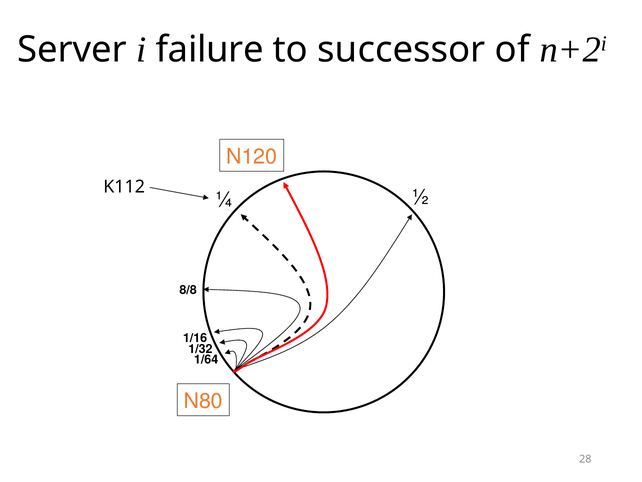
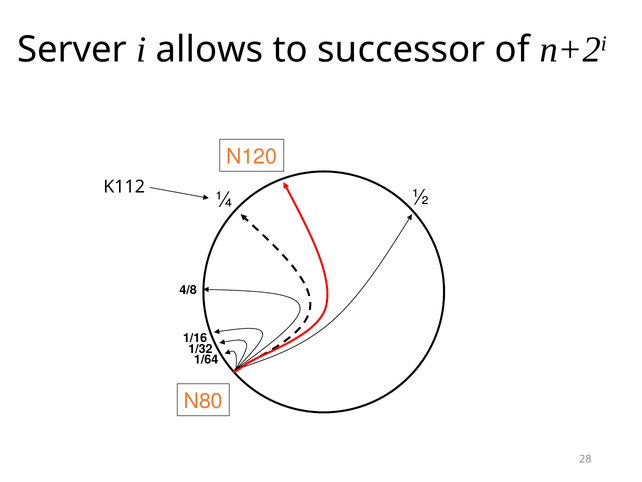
failure: failure -> allows
8/8: 8/8 -> 4/8
